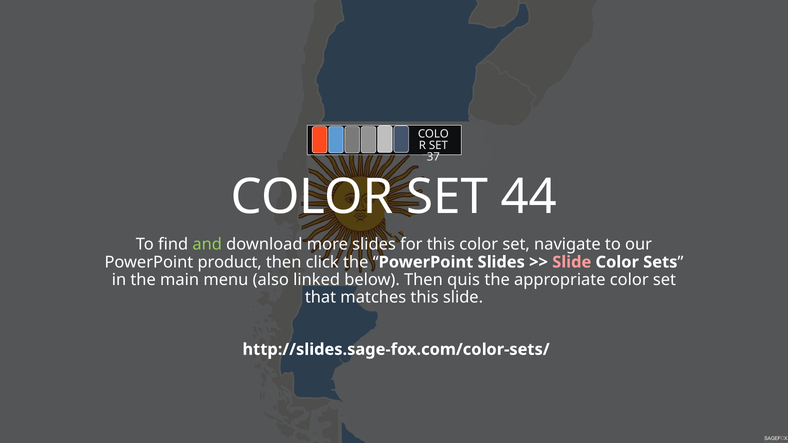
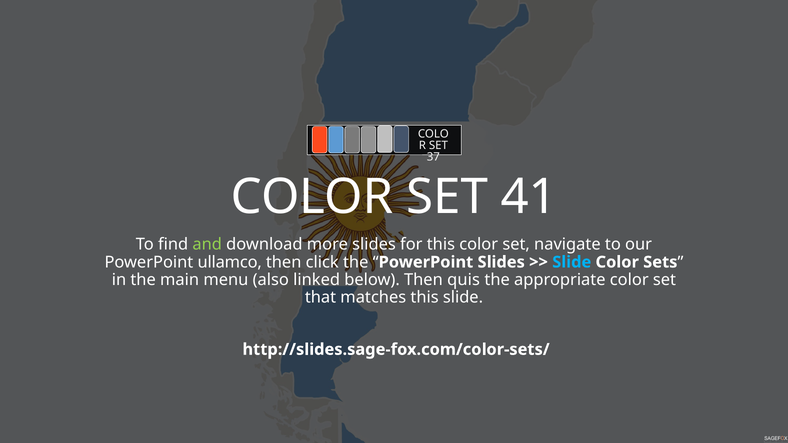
44: 44 -> 41
product: product -> ullamco
Slide at (572, 262) colour: pink -> light blue
